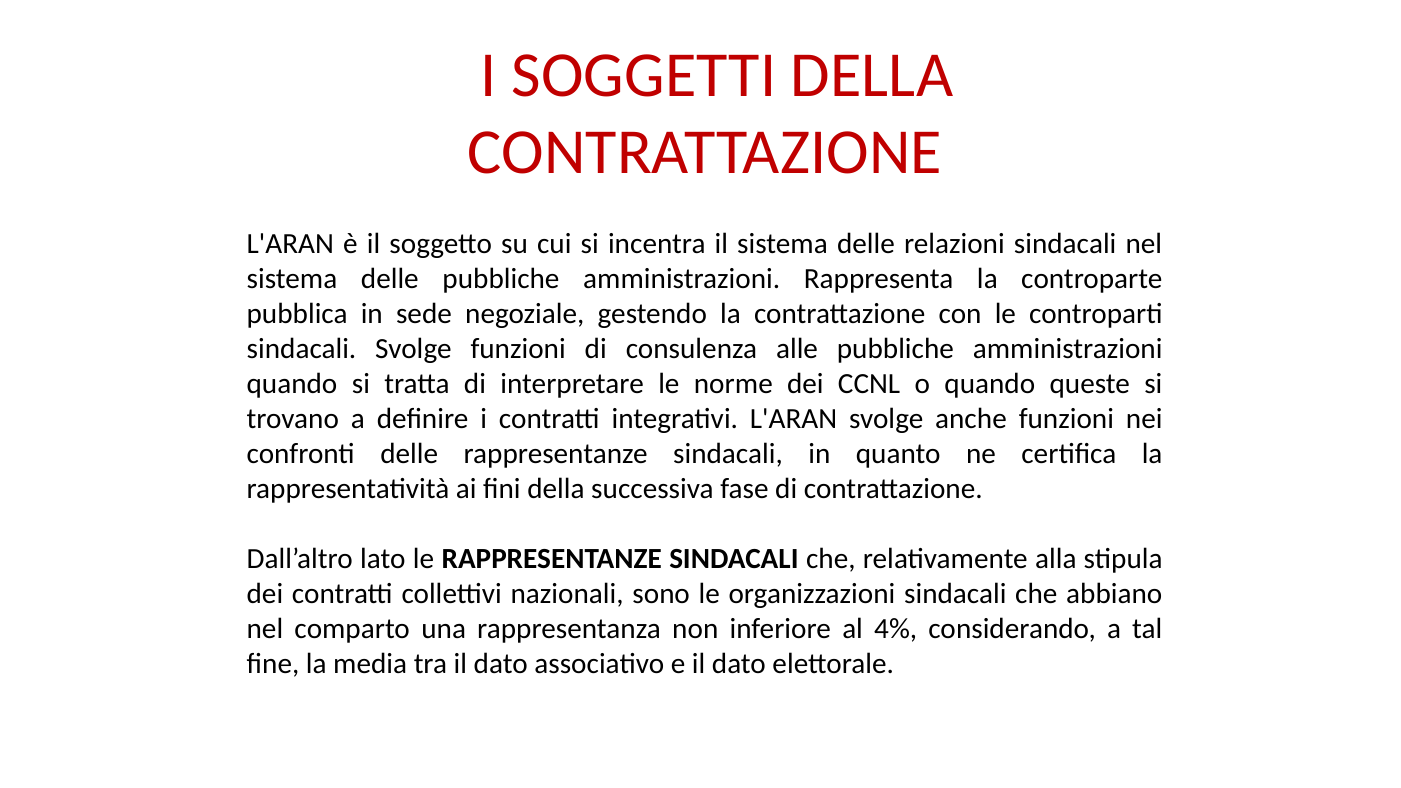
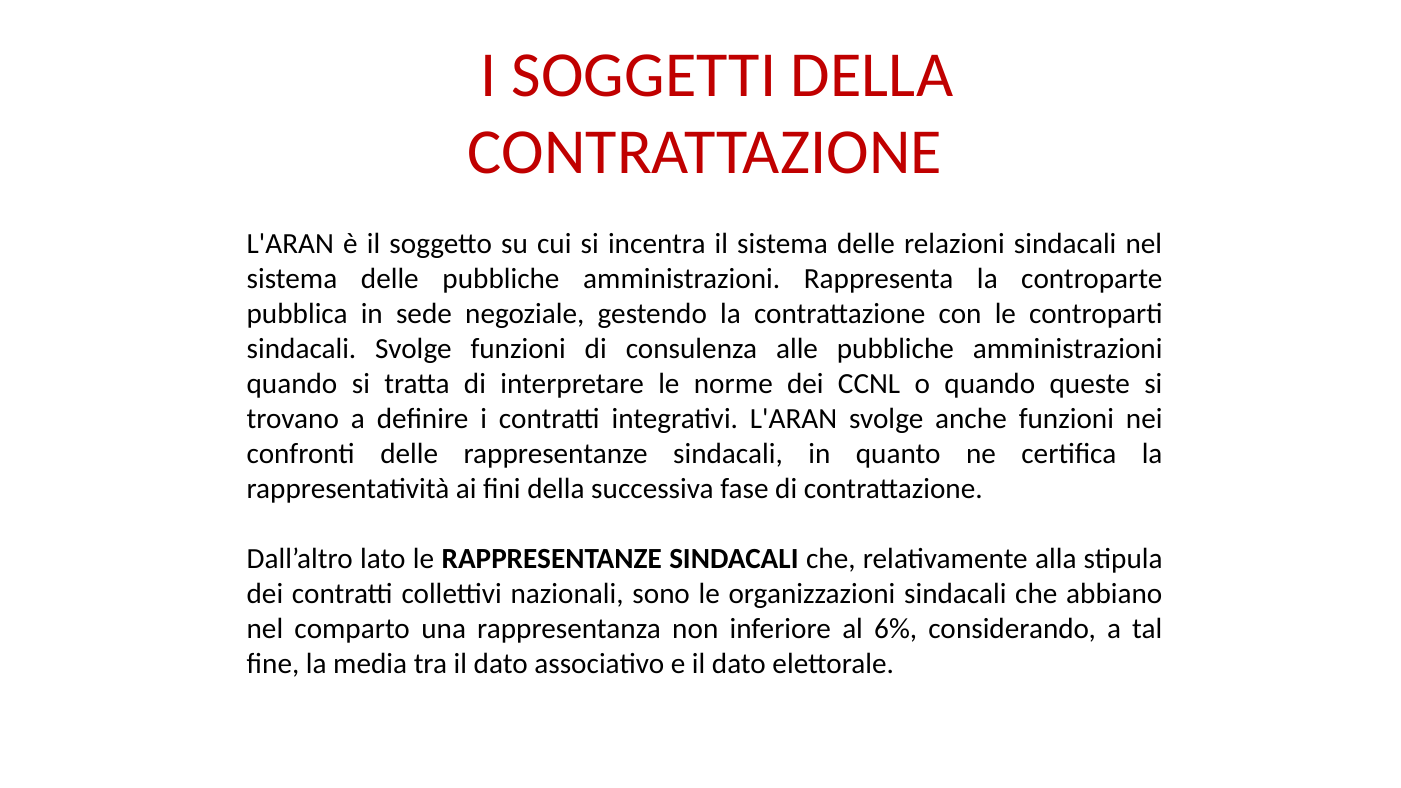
4%: 4% -> 6%
